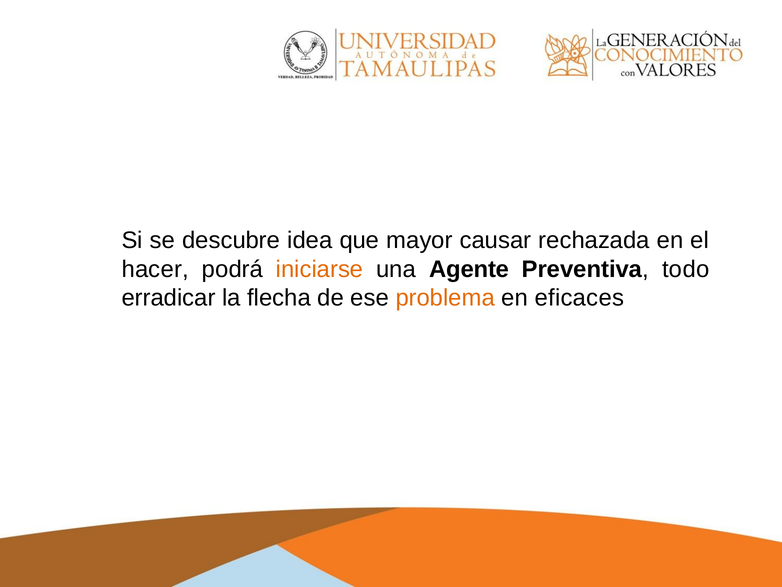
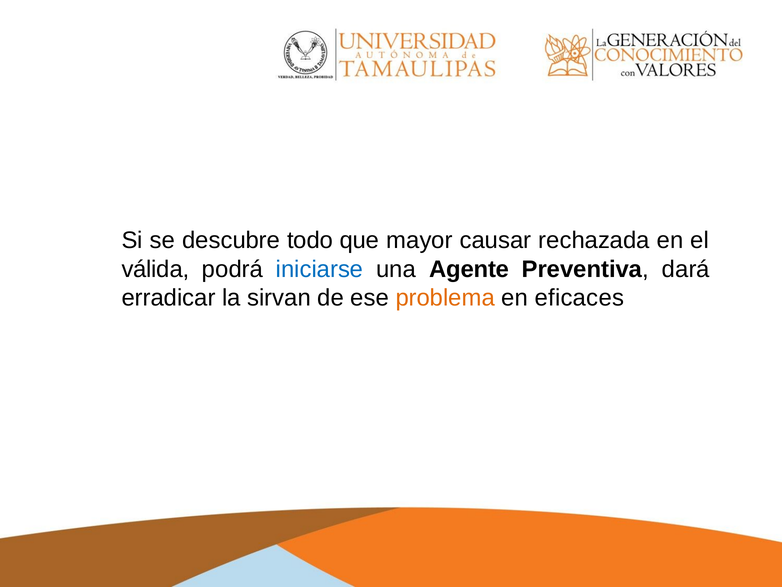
idea: idea -> todo
hacer: hacer -> válida
iniciarse colour: orange -> blue
todo: todo -> dará
flecha: flecha -> sirvan
